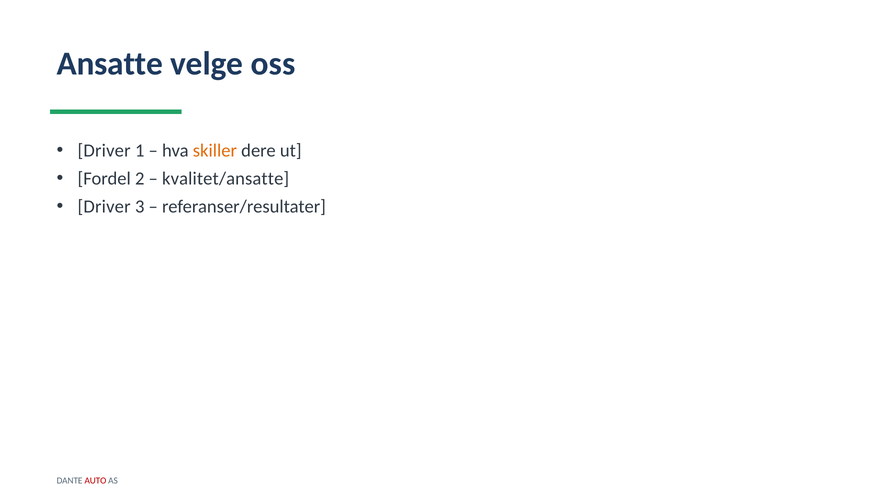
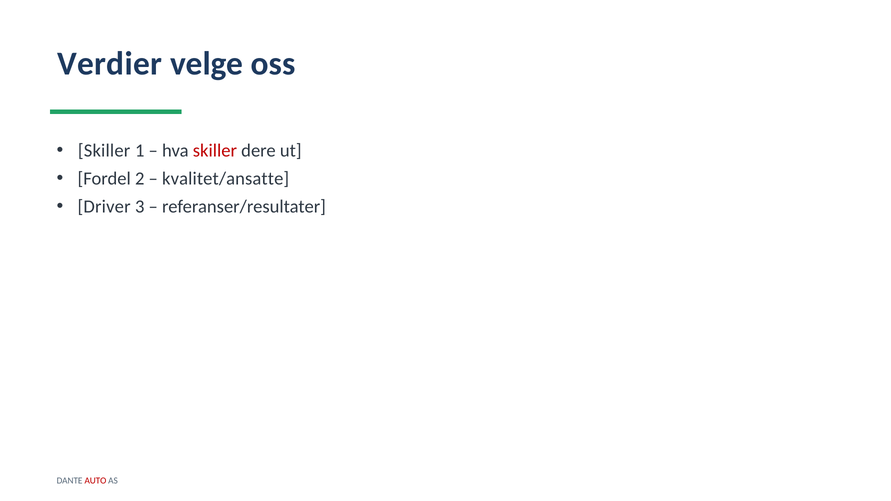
Ansatte: Ansatte -> Verdier
Driver at (104, 151): Driver -> Skiller
skiller at (215, 151) colour: orange -> red
